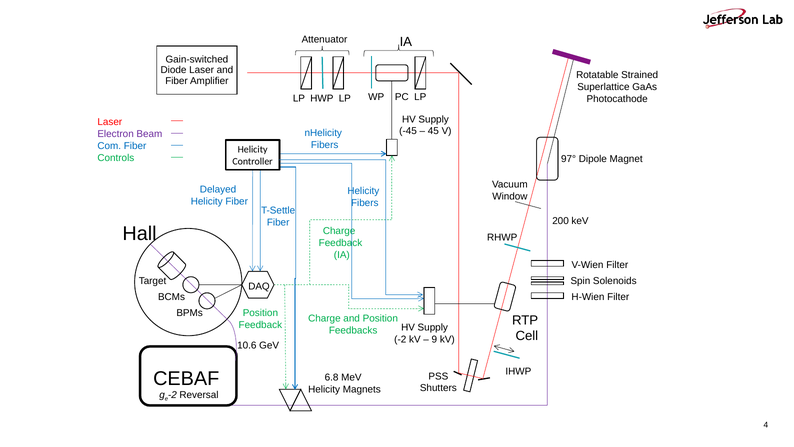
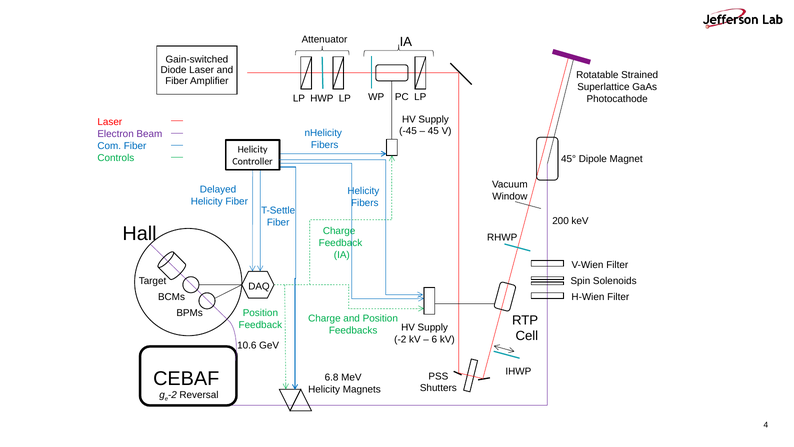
97°: 97° -> 45°
9: 9 -> 6
